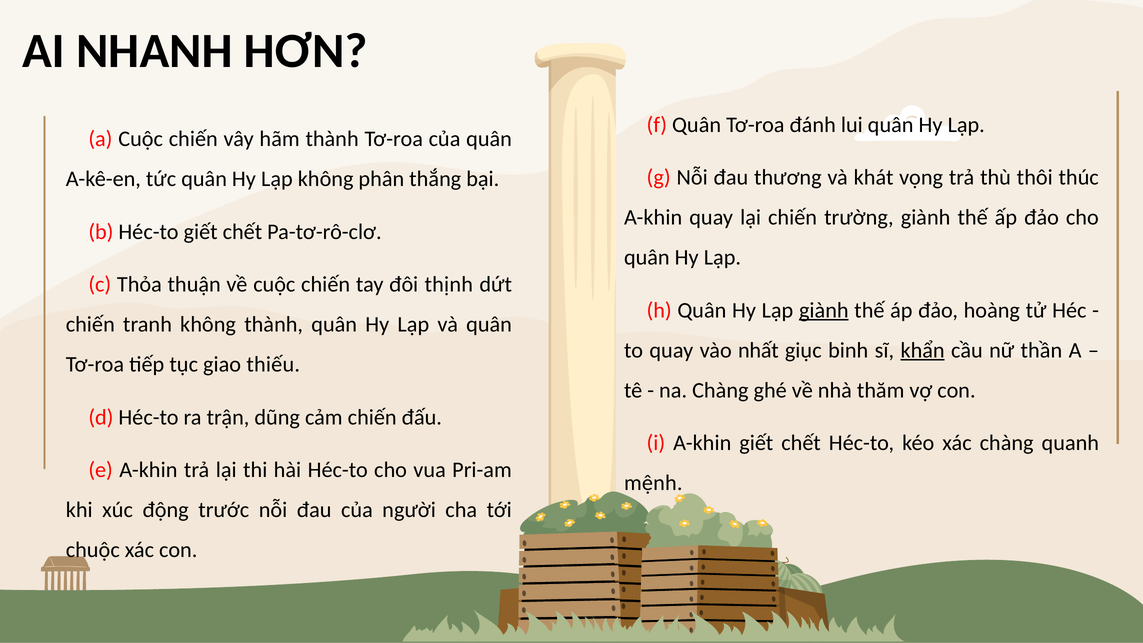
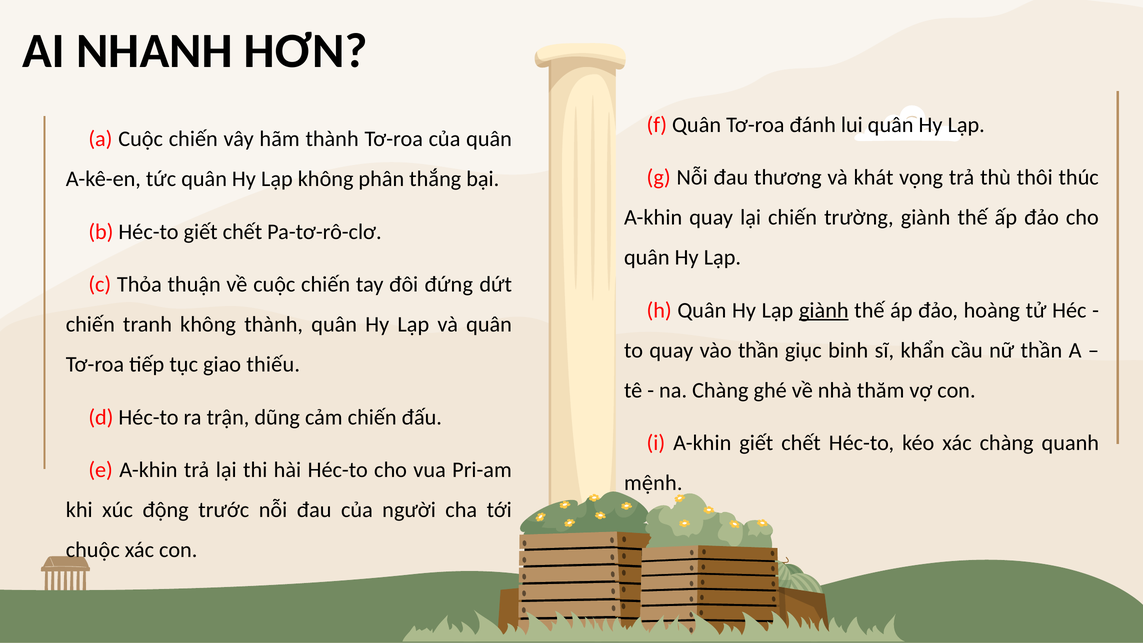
thịnh: thịnh -> đứng
vào nhất: nhất -> thần
khẩn underline: present -> none
